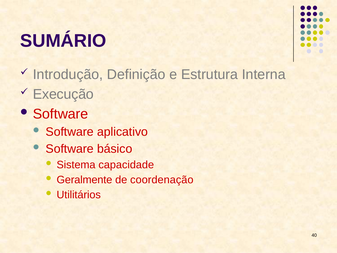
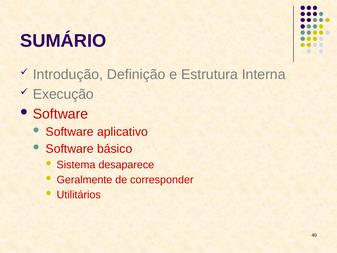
capacidade: capacidade -> desaparece
coordenação: coordenação -> corresponder
